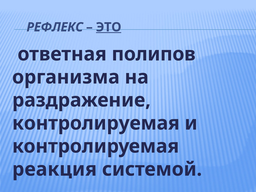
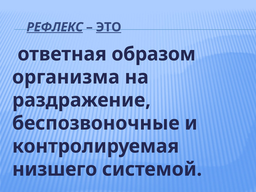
РЕФЛЕКС underline: none -> present
полипов: полипов -> образом
контролируемая at (96, 123): контролируемая -> беспозвоночные
реакция: реакция -> низшего
